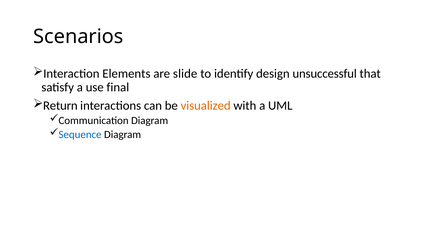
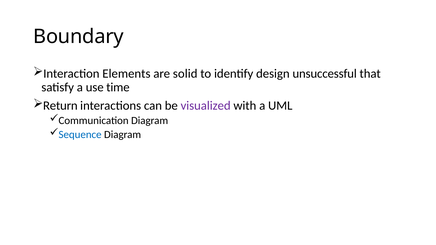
Scenarios: Scenarios -> Boundary
slide: slide -> solid
final: final -> time
visualized colour: orange -> purple
